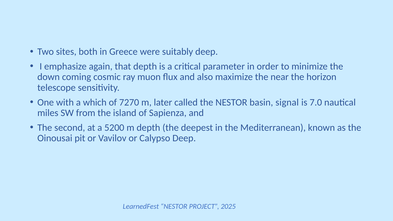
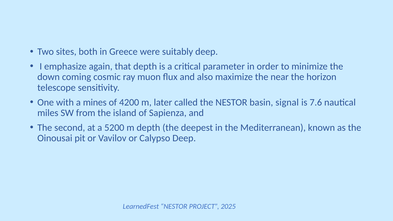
which: which -> mines
7270: 7270 -> 4200
7.0: 7.0 -> 7.6
